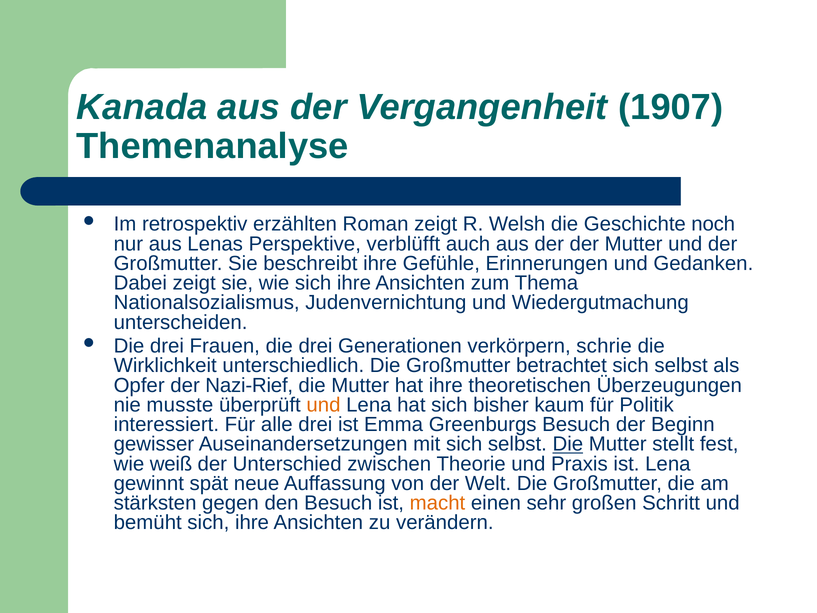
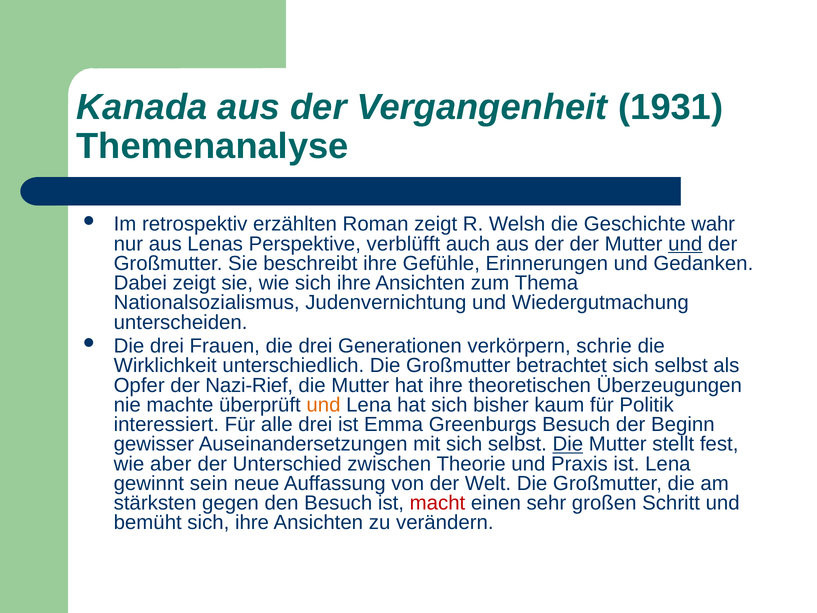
1907: 1907 -> 1931
noch: noch -> wahr
und at (685, 244) underline: none -> present
musste: musste -> machte
weiß: weiß -> aber
spät: spät -> sein
macht colour: orange -> red
